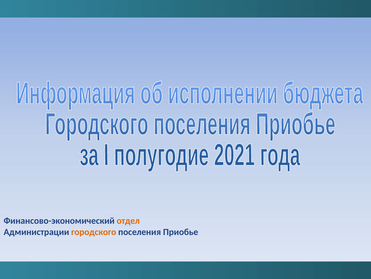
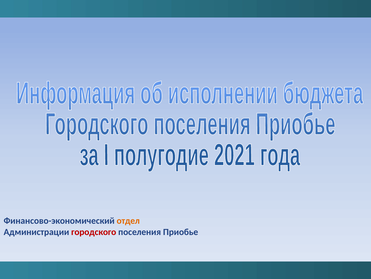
городского colour: orange -> red
